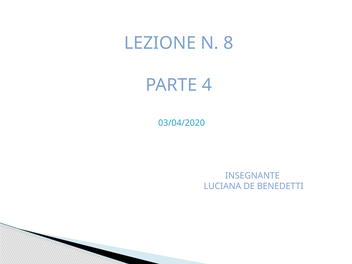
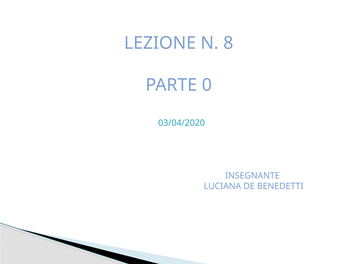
4: 4 -> 0
